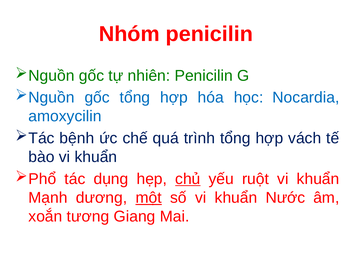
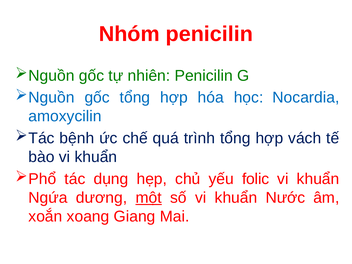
chủ underline: present -> none
ruột: ruột -> folic
Mạnh: Mạnh -> Ngứa
tương: tương -> xoang
